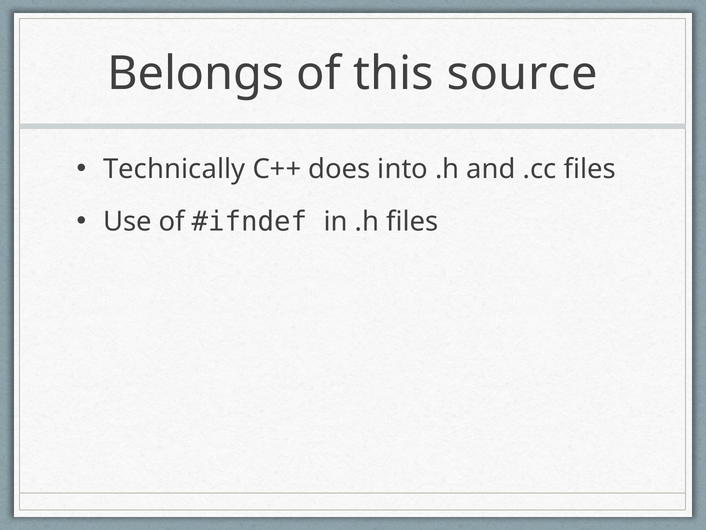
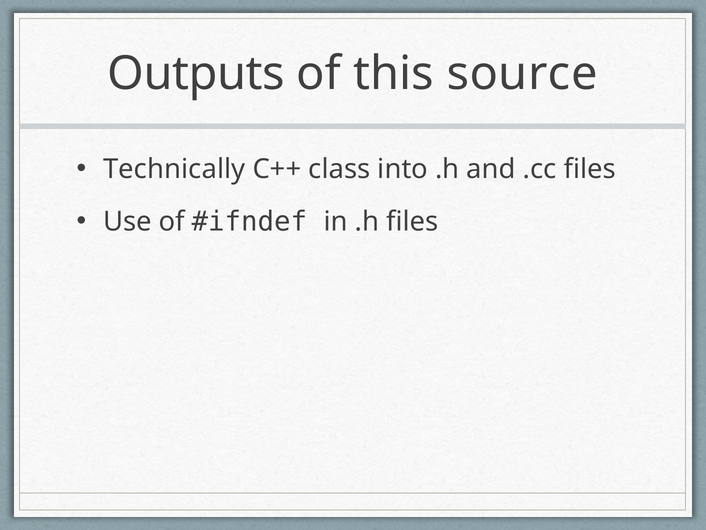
Belongs: Belongs -> Outputs
does: does -> class
